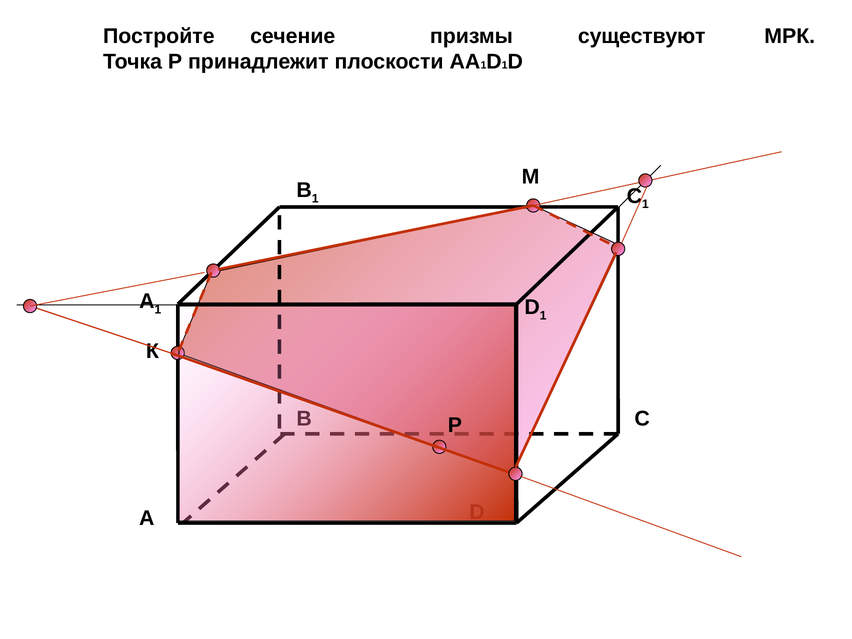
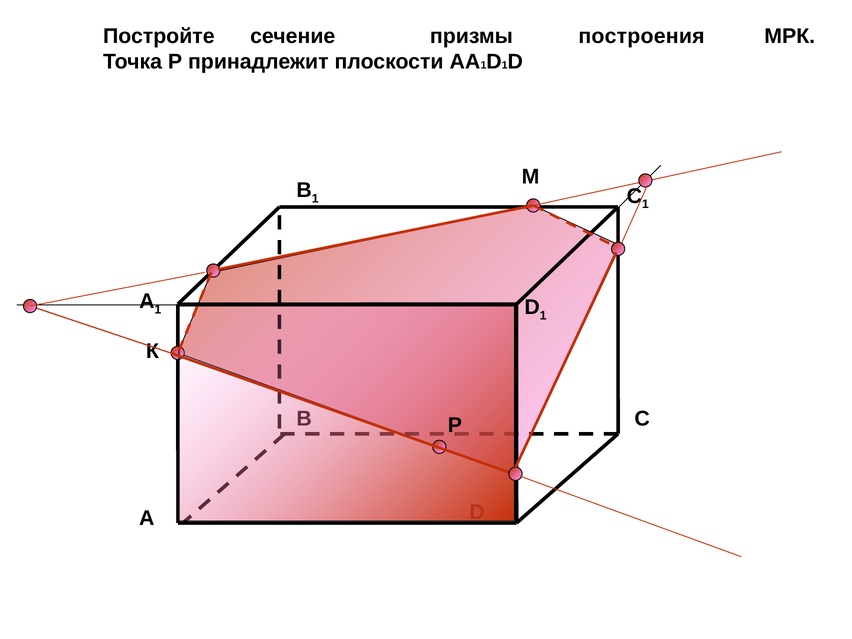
существуют: существуют -> построения
